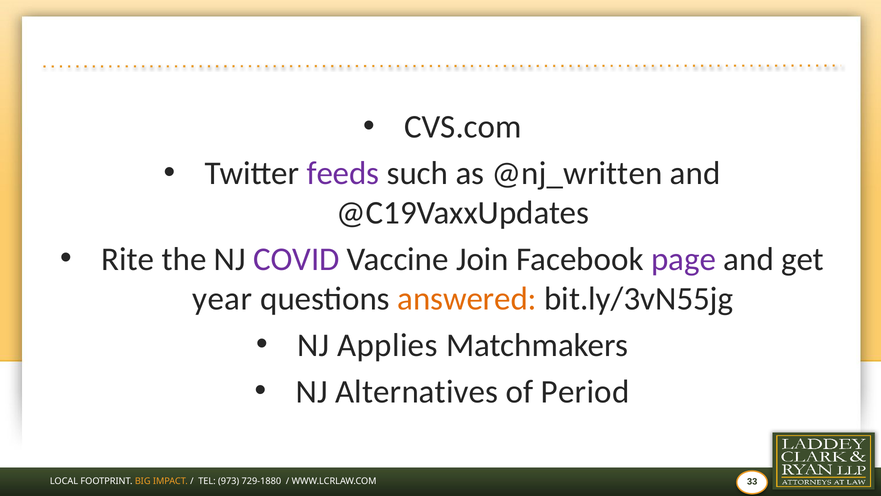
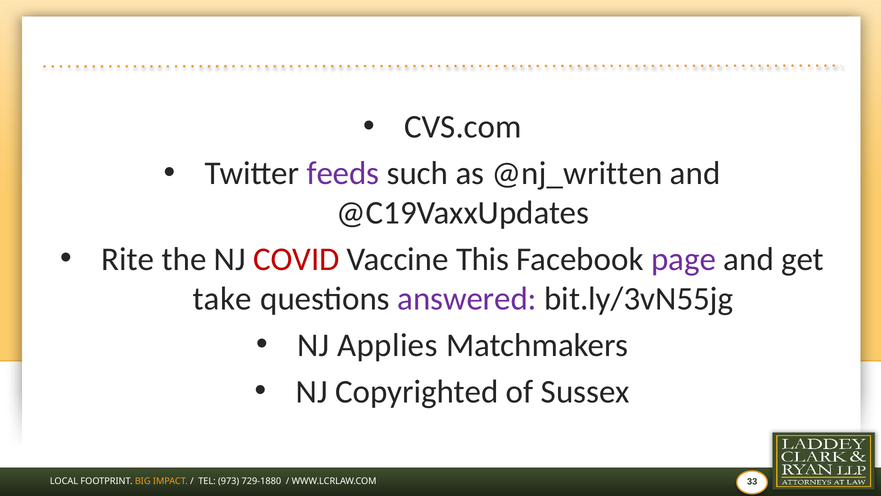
COVID colour: purple -> red
Join: Join -> This
year: year -> take
answered colour: orange -> purple
Alternatives: Alternatives -> Copyrighted
Period: Period -> Sussex
